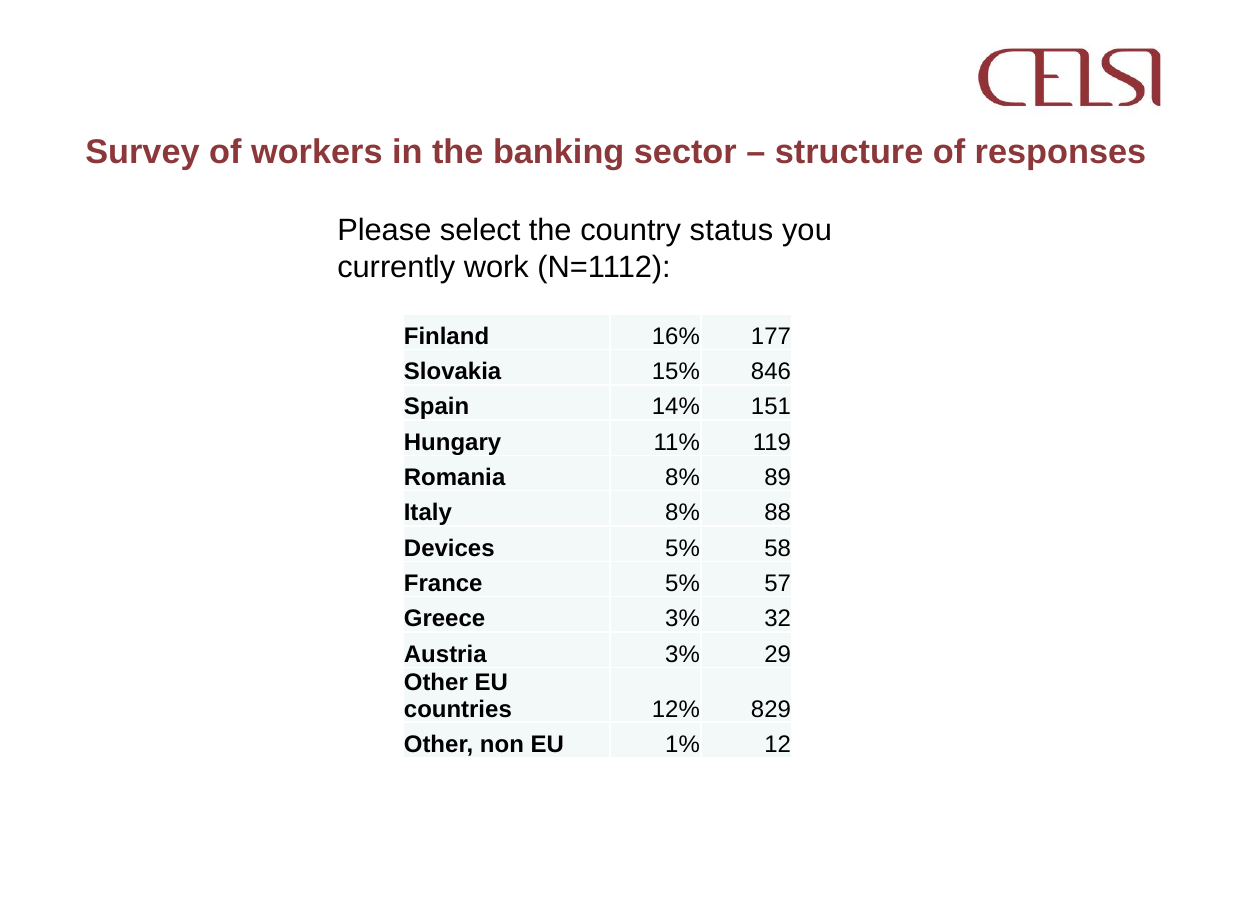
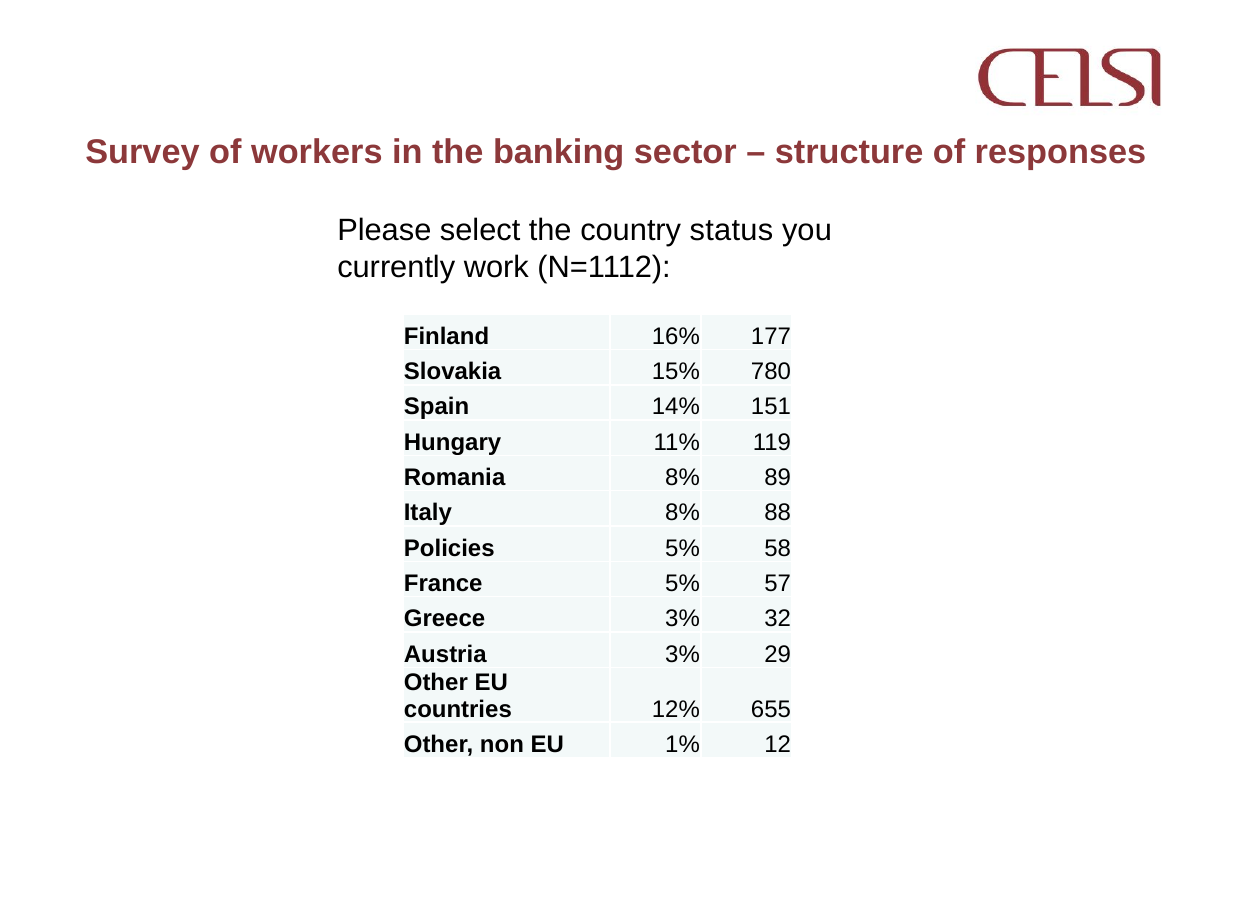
846: 846 -> 780
Devices: Devices -> Policies
829: 829 -> 655
